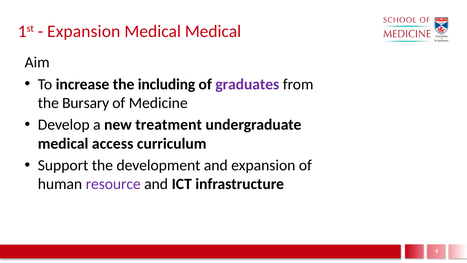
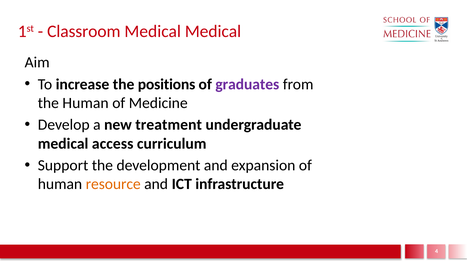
Expansion at (84, 31): Expansion -> Classroom
including: including -> positions
the Bursary: Bursary -> Human
resource colour: purple -> orange
